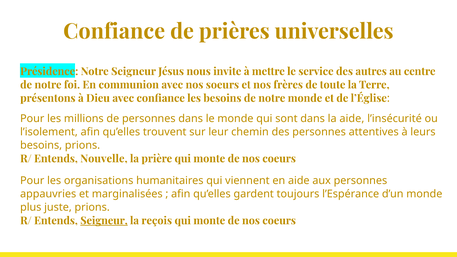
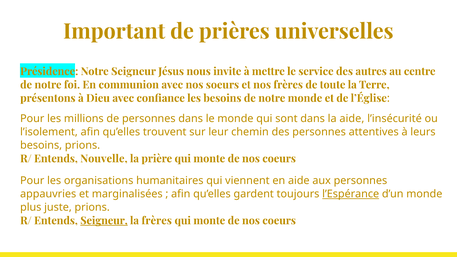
Confiance at (114, 32): Confiance -> Important
l’Espérance underline: none -> present
la reçois: reçois -> frères
